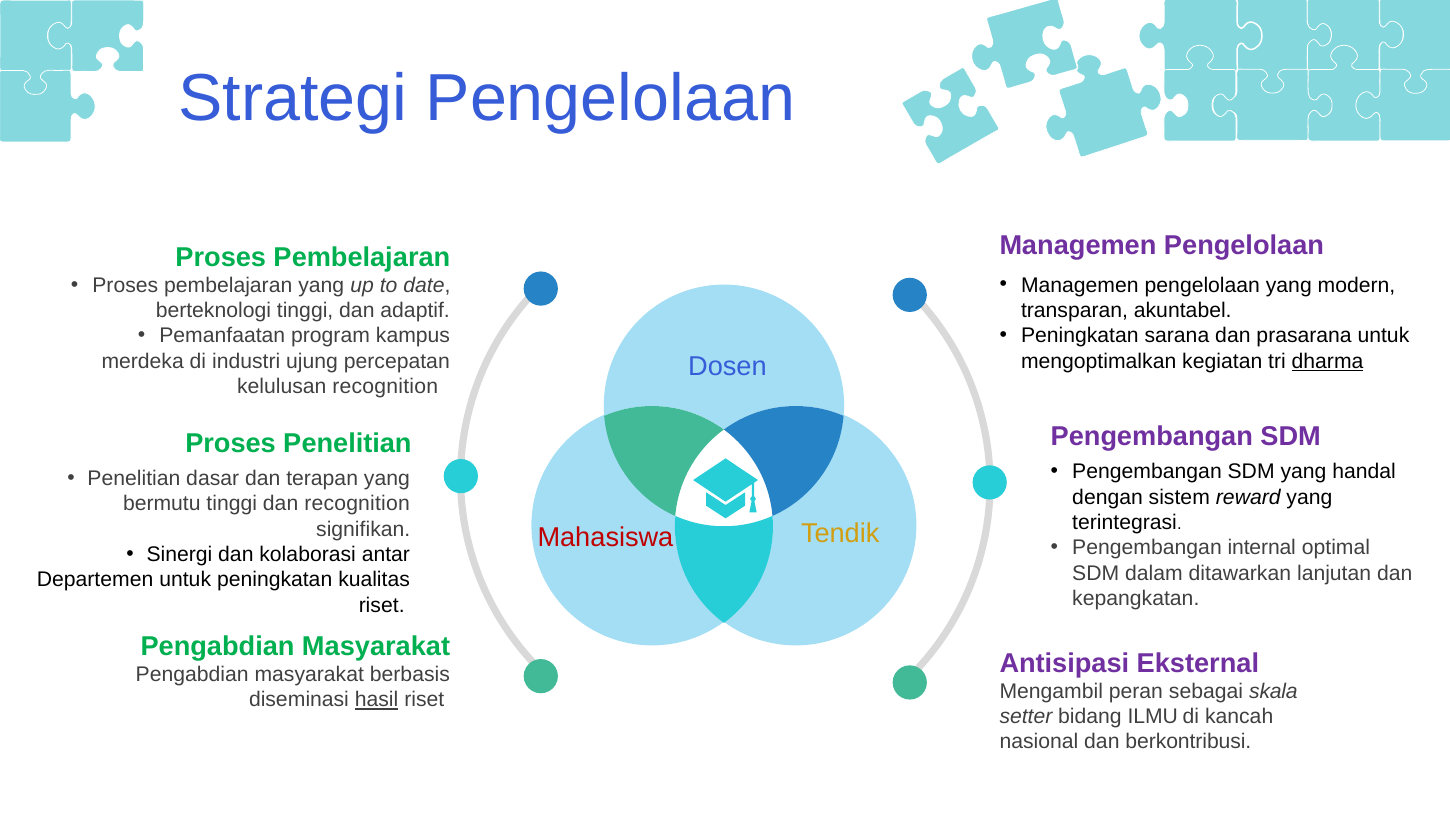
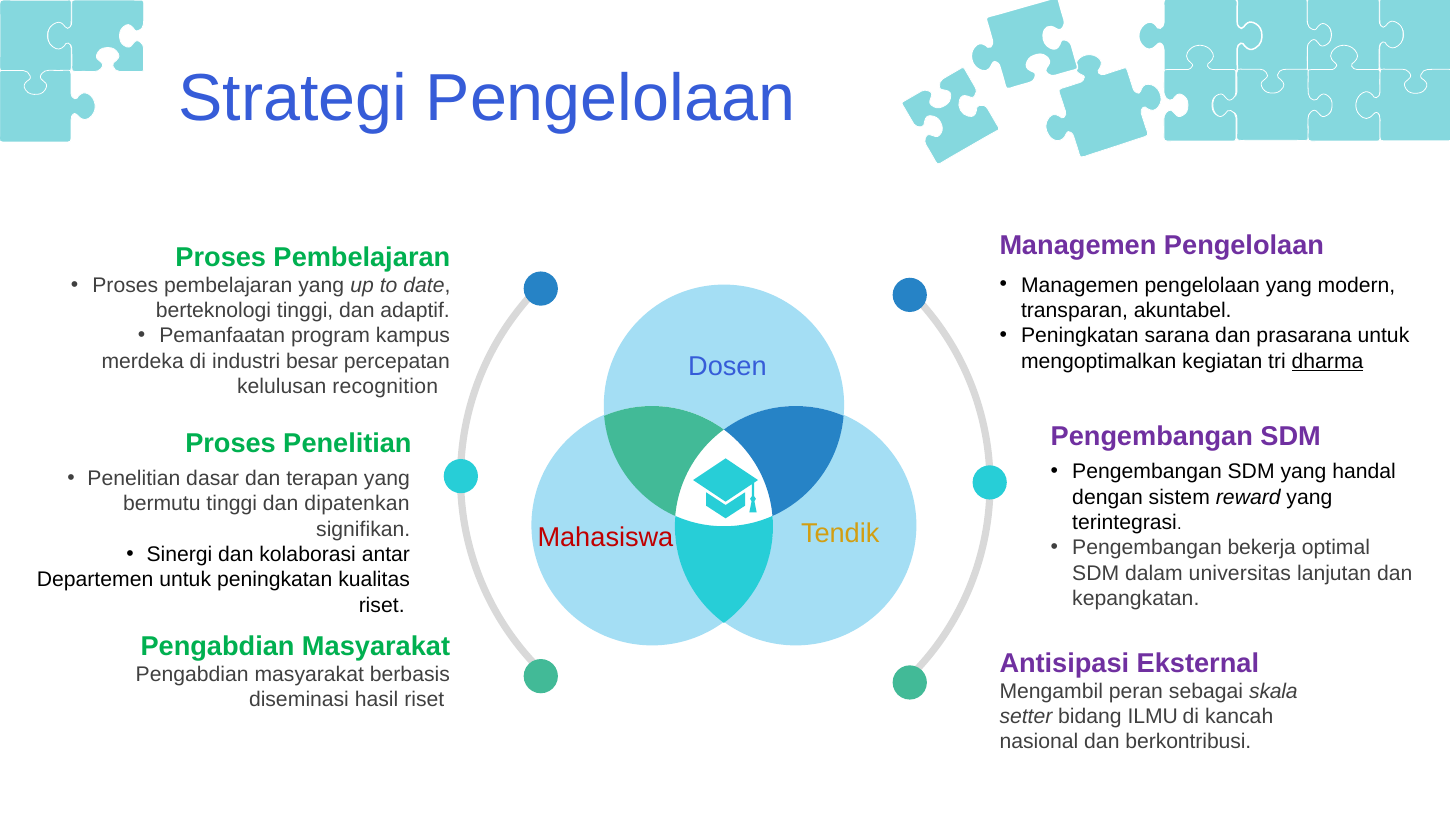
ujung: ujung -> besar
dan recognition: recognition -> dipatenkan
internal: internal -> bekerja
ditawarkan: ditawarkan -> universitas
hasil underline: present -> none
